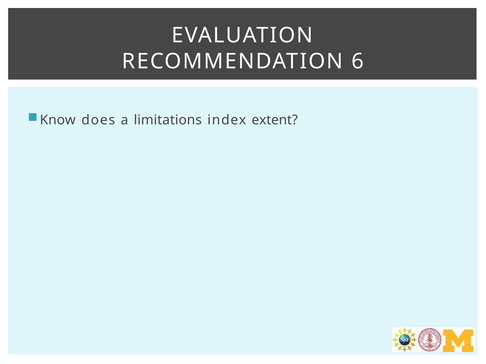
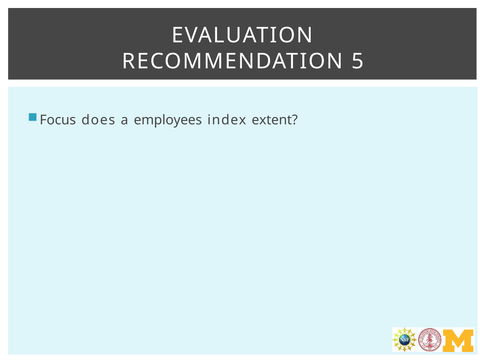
6: 6 -> 5
Know: Know -> Focus
limitations: limitations -> employees
